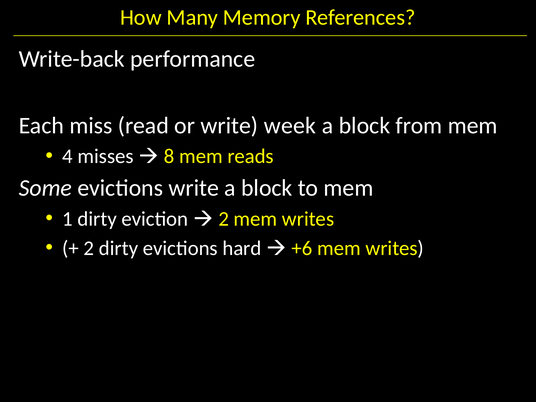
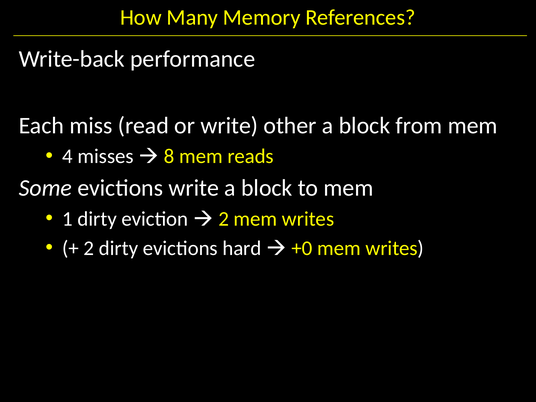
week: week -> other
+6: +6 -> +0
